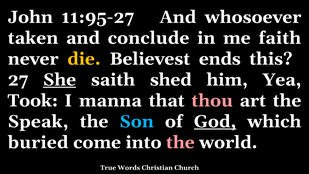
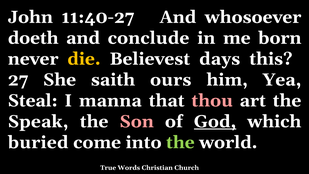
11:95-27: 11:95-27 -> 11:40-27
taken: taken -> doeth
faith: faith -> born
ends: ends -> days
She underline: present -> none
shed: shed -> ours
Took: Took -> Steal
Son colour: light blue -> pink
the at (180, 142) colour: pink -> light green
